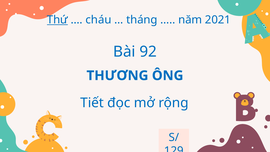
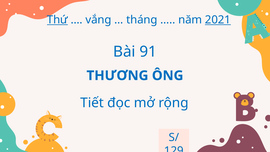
cháu: cháu -> vắng
2021 underline: none -> present
92: 92 -> 91
